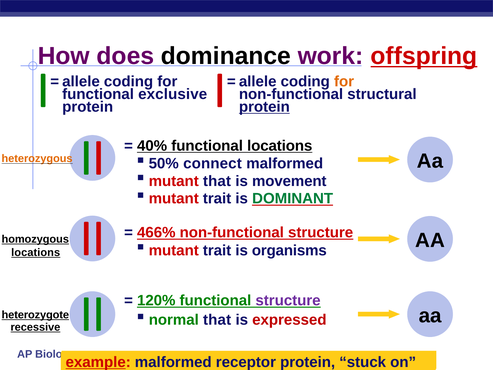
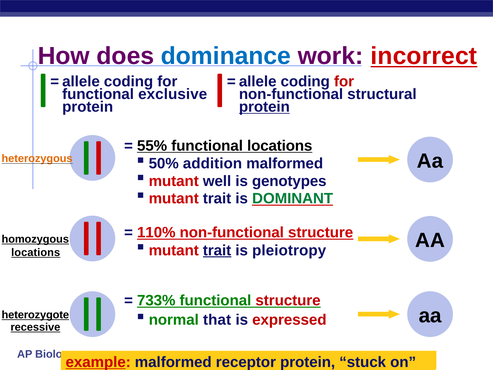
dominance colour: black -> blue
offspring: offspring -> incorrect
for at (344, 81) colour: orange -> red
40%: 40% -> 55%
connect: connect -> addition
mutant that: that -> well
movement: movement -> genotypes
466%: 466% -> 110%
trait at (217, 250) underline: none -> present
organisms: organisms -> pleiotropy
120%: 120% -> 733%
structure at (288, 300) colour: purple -> red
